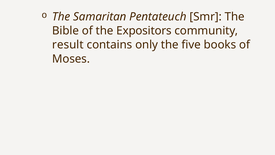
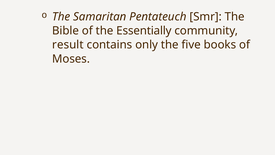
Expositors: Expositors -> Essentially
